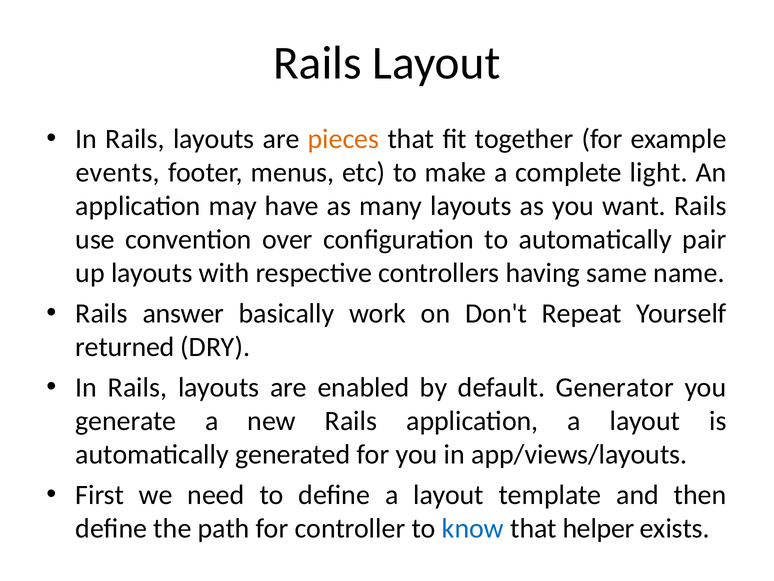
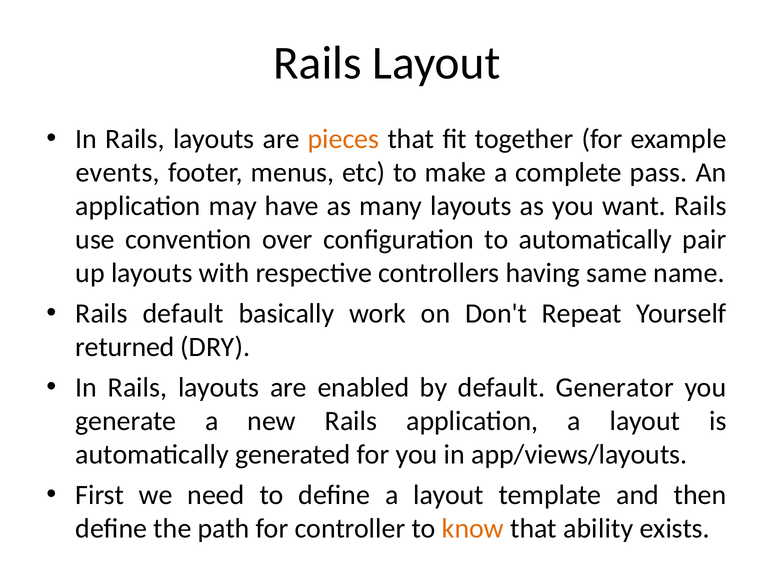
light: light -> pass
Rails answer: answer -> default
know colour: blue -> orange
helper: helper -> ability
